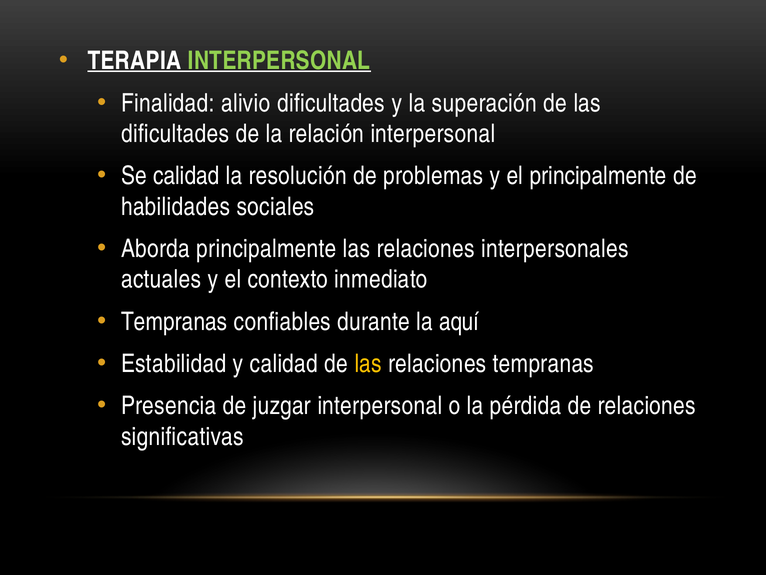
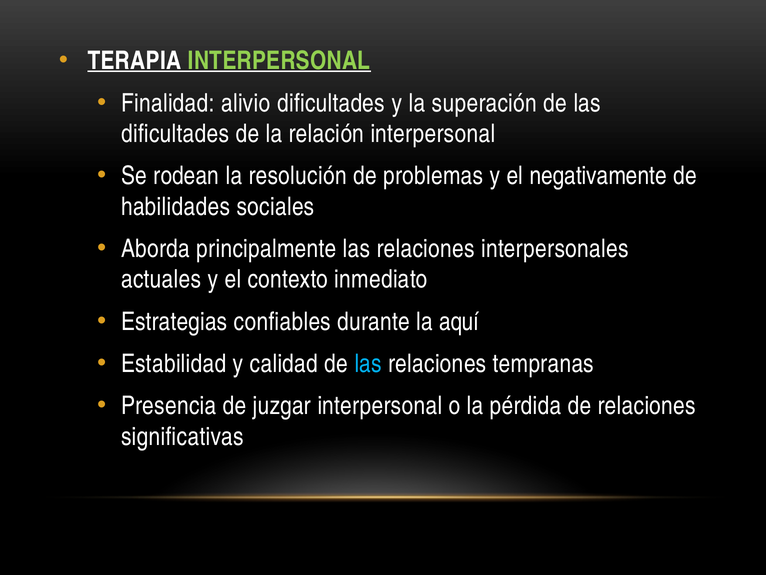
Se calidad: calidad -> rodean
el principalmente: principalmente -> negativamente
Tempranas at (174, 321): Tempranas -> Estrategias
las at (368, 363) colour: yellow -> light blue
